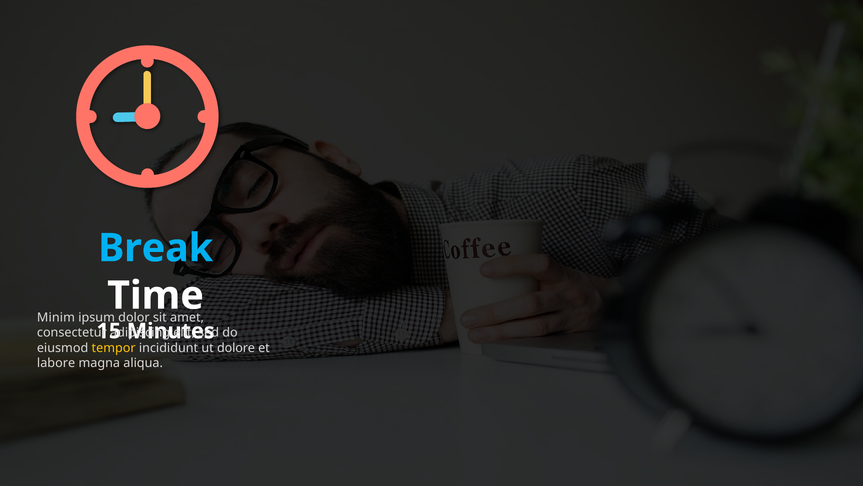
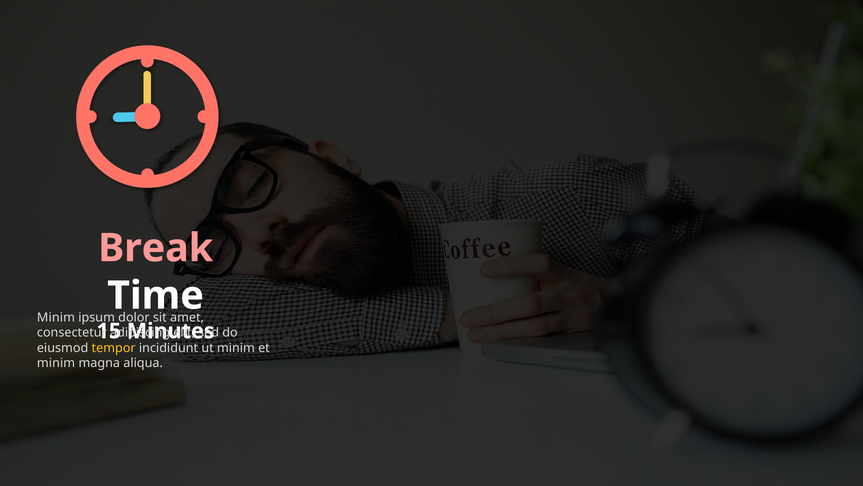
Break colour: light blue -> pink
dolore at (236, 348): dolore -> minim
labore at (56, 363): labore -> minim
